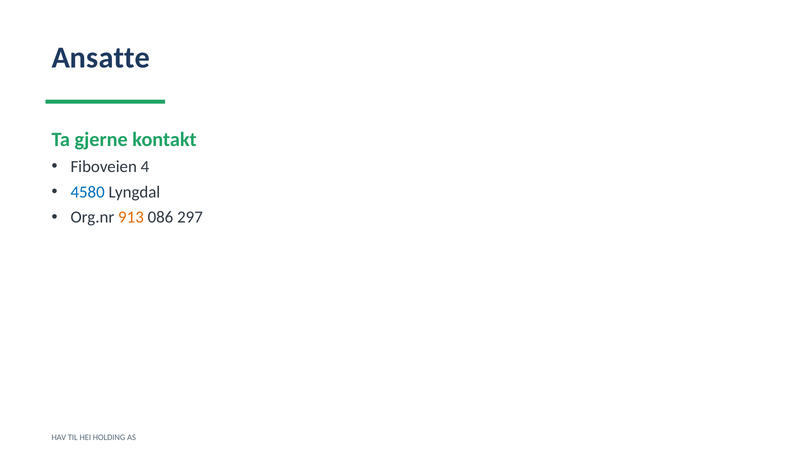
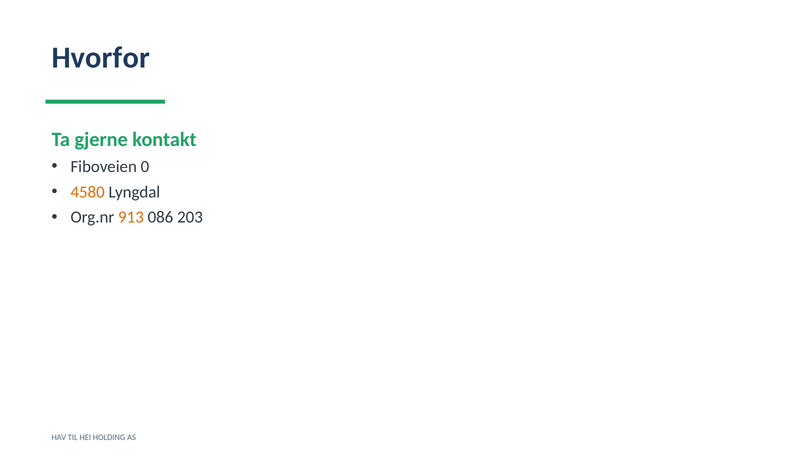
Ansatte: Ansatte -> Hvorfor
4: 4 -> 0
4580 colour: blue -> orange
297: 297 -> 203
